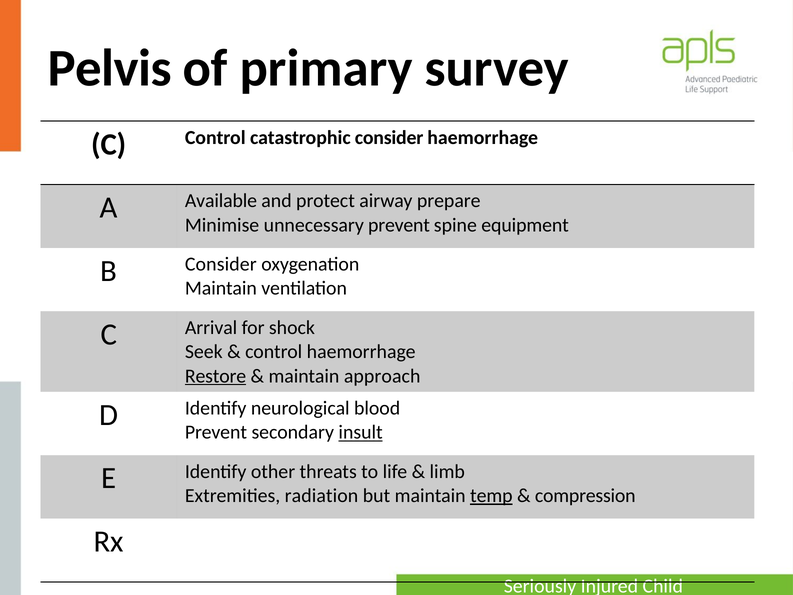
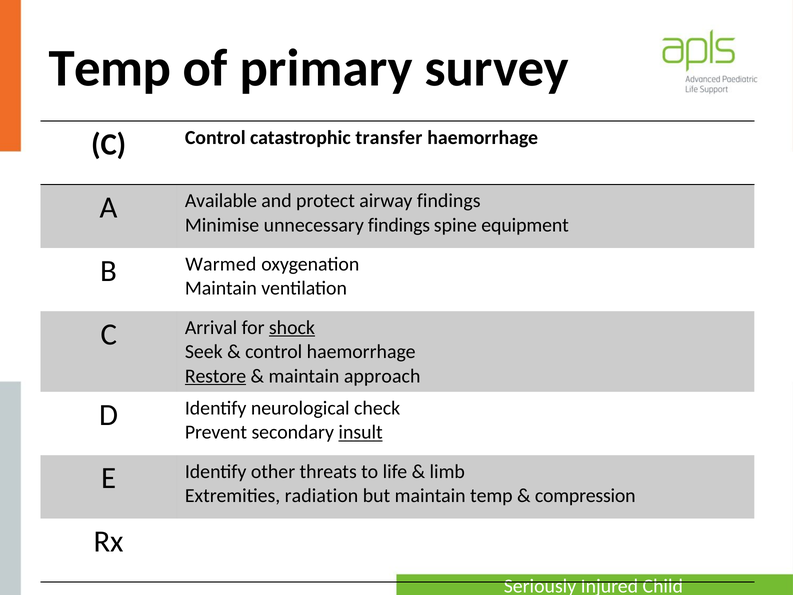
Pelvis at (110, 68): Pelvis -> Temp
catastrophic consider: consider -> transfer
airway prepare: prepare -> findings
unnecessary prevent: prevent -> findings
B Consider: Consider -> Warmed
shock underline: none -> present
blood: blood -> check
temp at (491, 495) underline: present -> none
